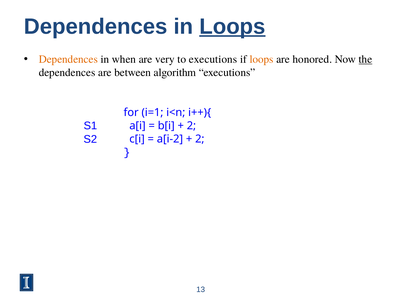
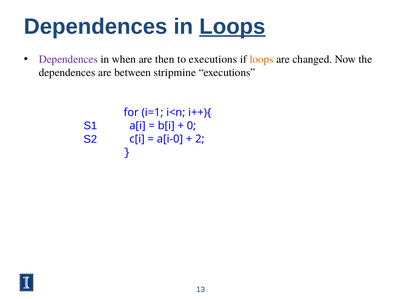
Dependences at (68, 59) colour: orange -> purple
very: very -> then
honored: honored -> changed
the underline: present -> none
algorithm: algorithm -> stripmine
2 at (191, 125): 2 -> 0
a[i-2: a[i-2 -> a[i-0
